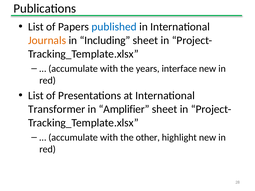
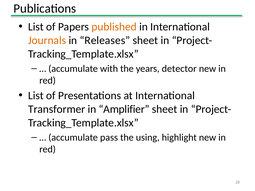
published colour: blue -> orange
Including: Including -> Releases
interface: interface -> detector
with at (109, 138): with -> pass
other: other -> using
